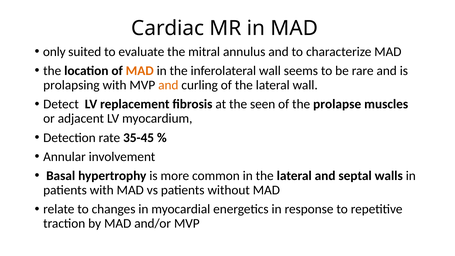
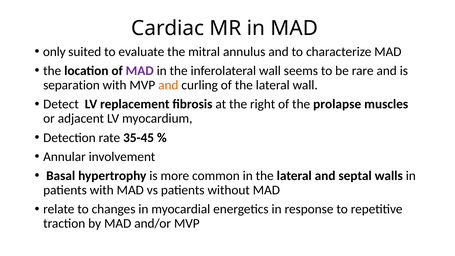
MAD at (140, 71) colour: orange -> purple
prolapsing: prolapsing -> separation
seen: seen -> right
